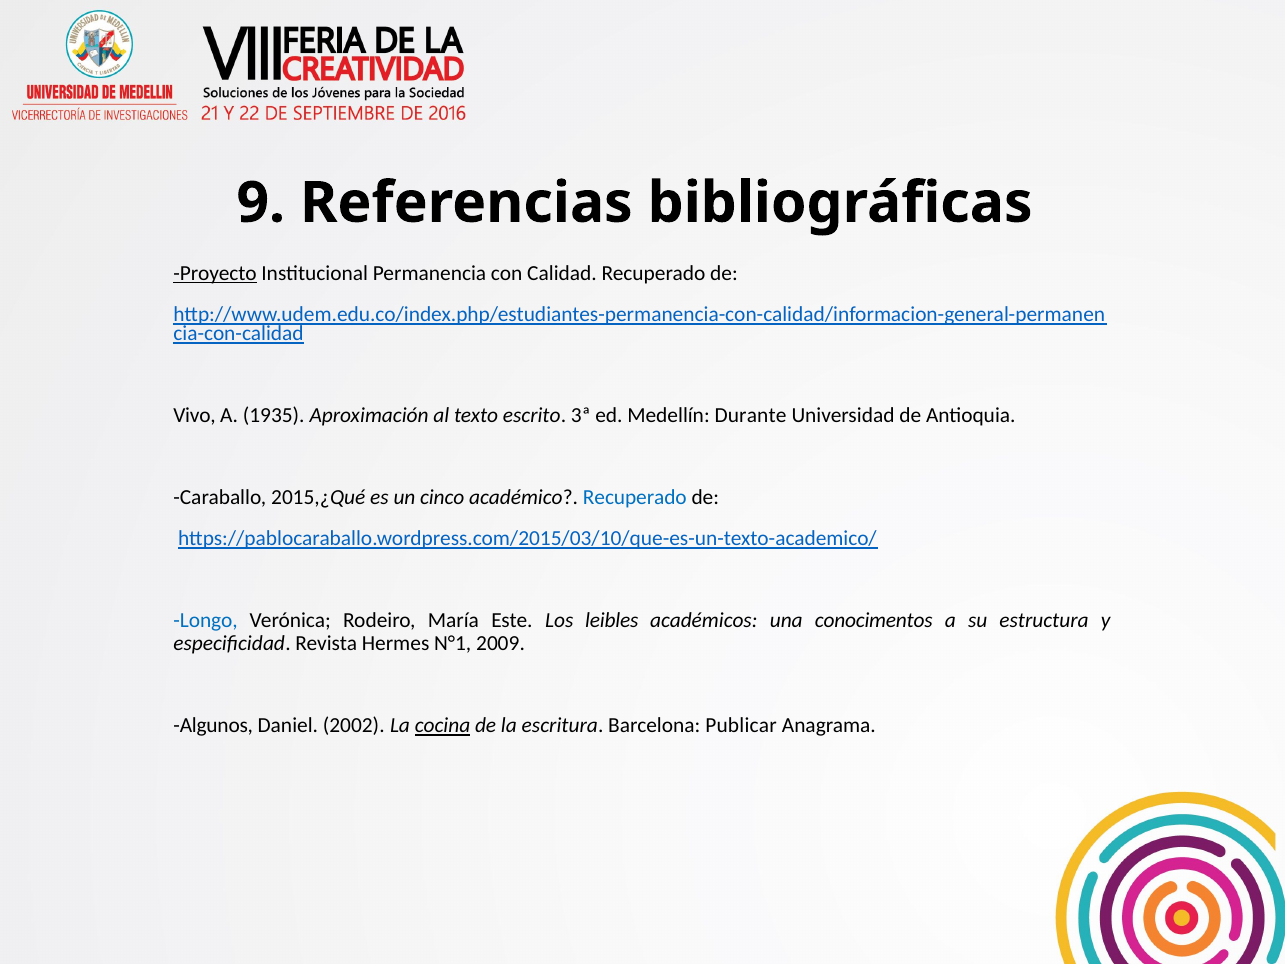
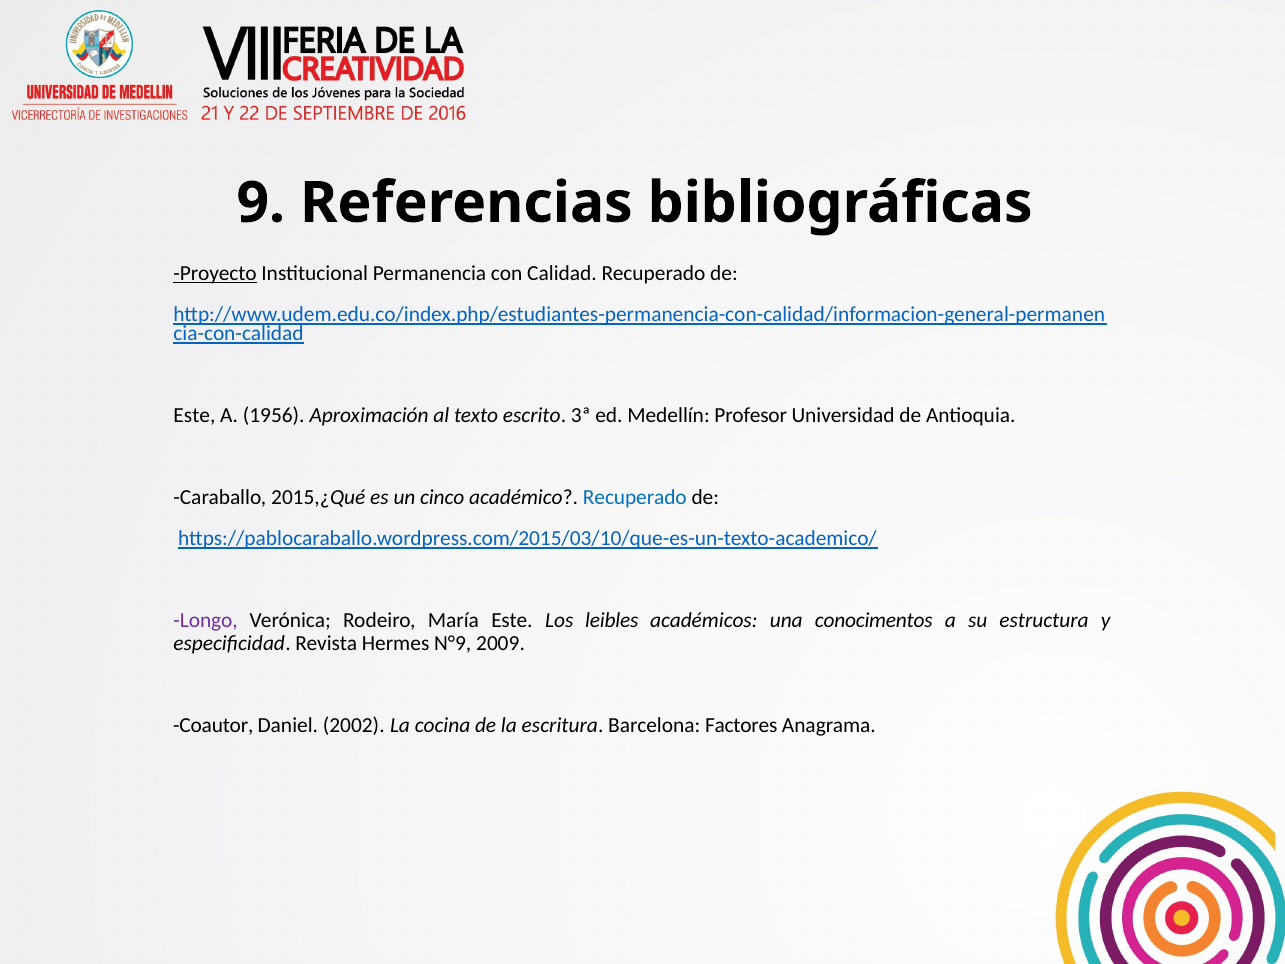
Vivo at (195, 415): Vivo -> Este
1935: 1935 -> 1956
Durante: Durante -> Profesor
Longo colour: blue -> purple
N°1: N°1 -> N°9
Algunos: Algunos -> Coautor
cocina underline: present -> none
Publicar: Publicar -> Factores
